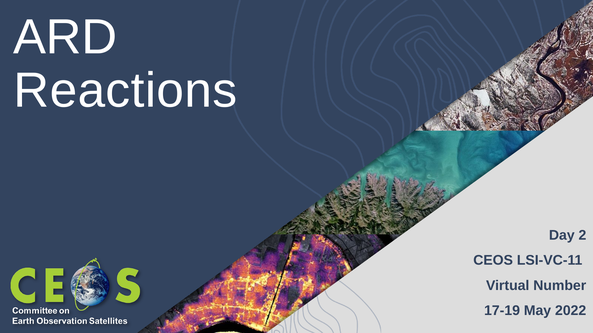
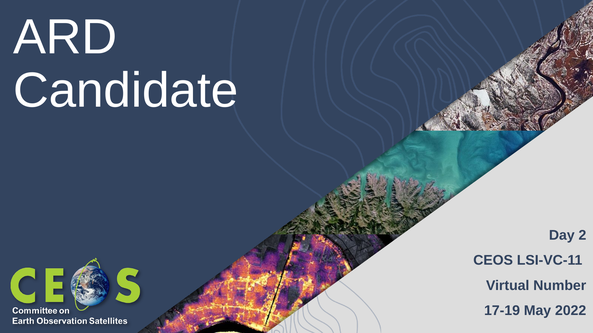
Reactions: Reactions -> Candidate
